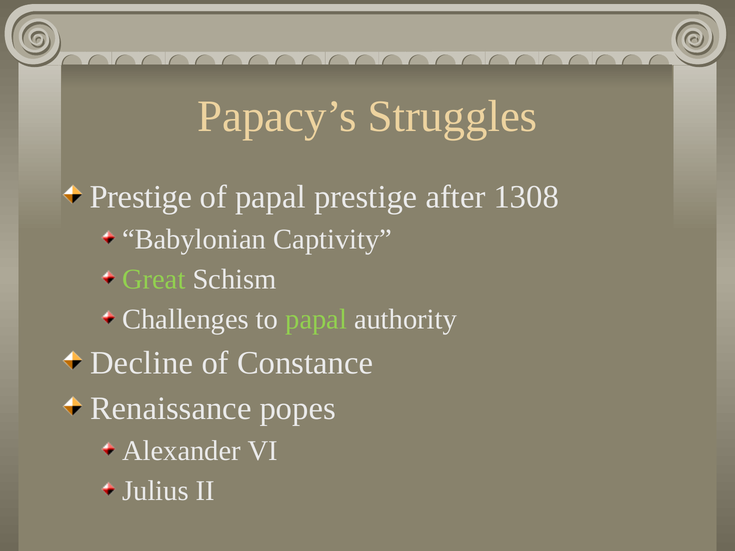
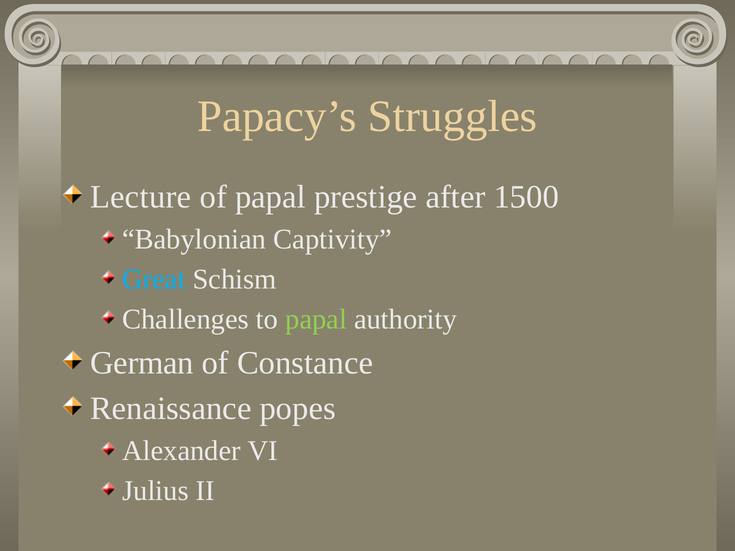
Prestige at (141, 197): Prestige -> Lecture
1308: 1308 -> 1500
Great colour: light green -> light blue
Decline: Decline -> German
